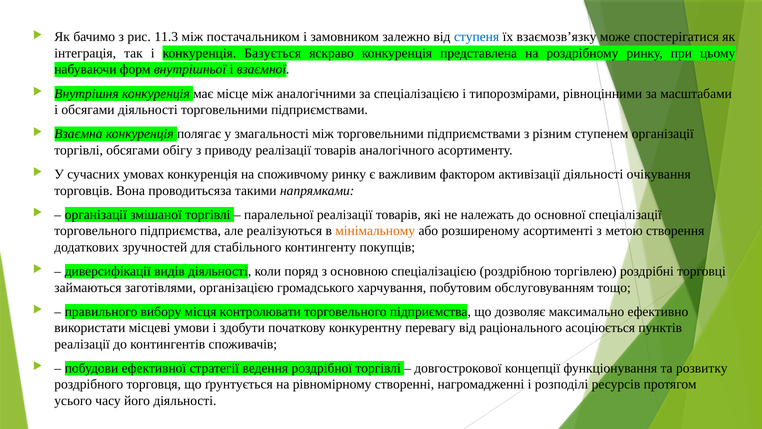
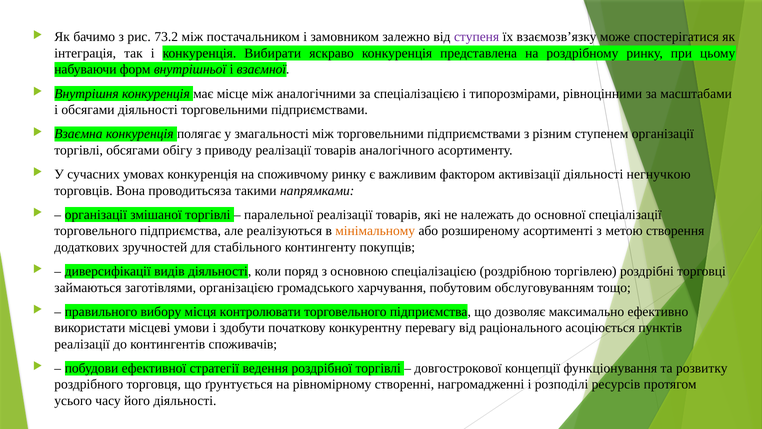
11.3: 11.3 -> 73.2
ступеня colour: blue -> purple
Базується: Базується -> Вибирати
очікування: очікування -> негнучкою
